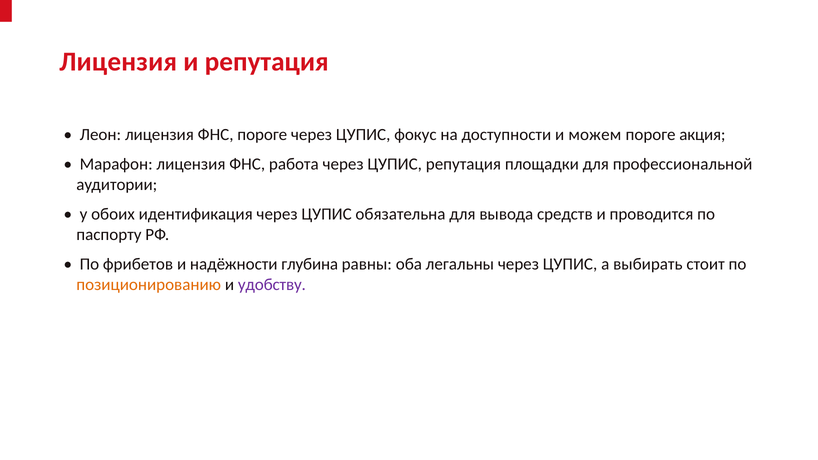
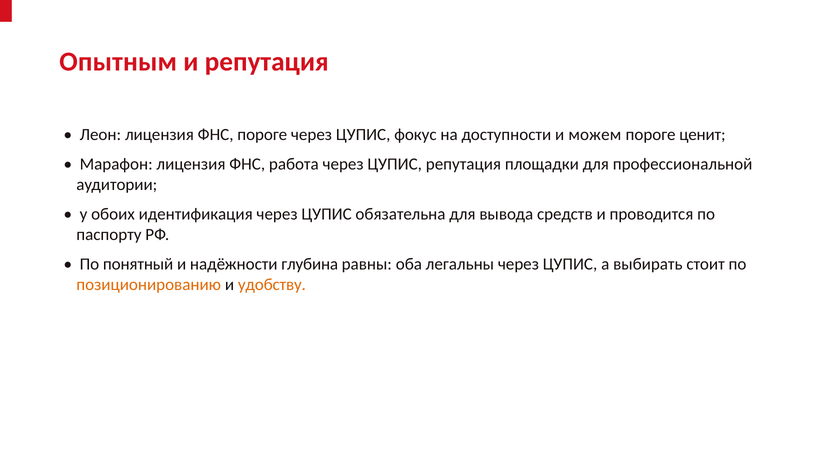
Лицензия at (118, 62): Лицензия -> Опытным
акция: акция -> ценит
фрибетов: фрибетов -> понятный
удобству colour: purple -> orange
